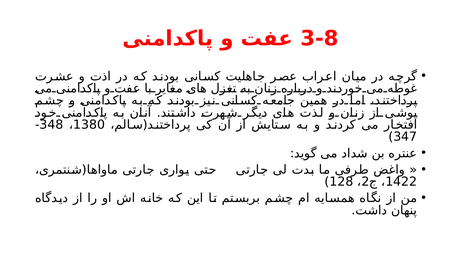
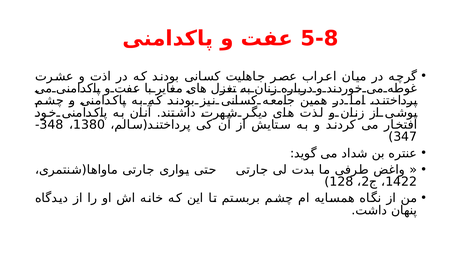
3-8: 3-8 -> 5-8
